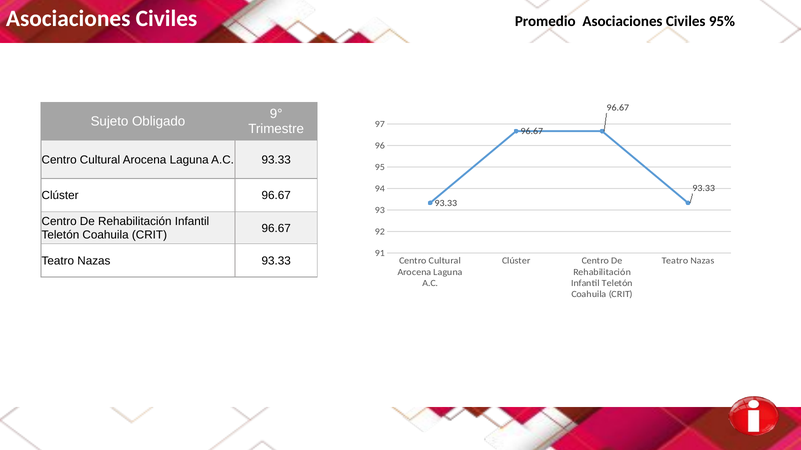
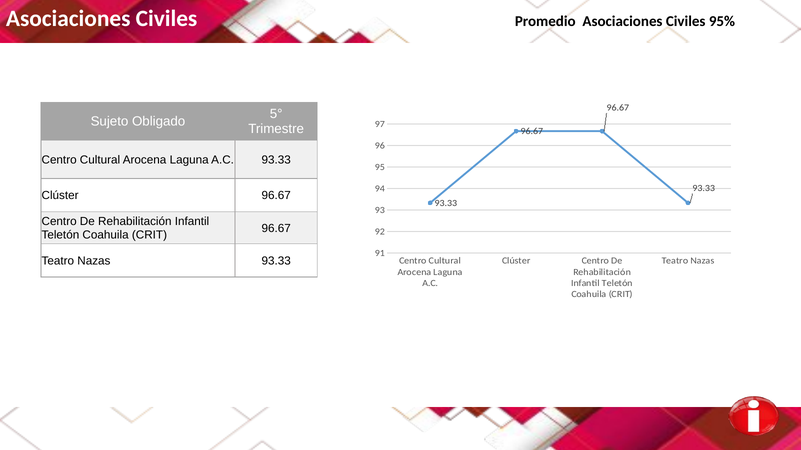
9°: 9° -> 5°
